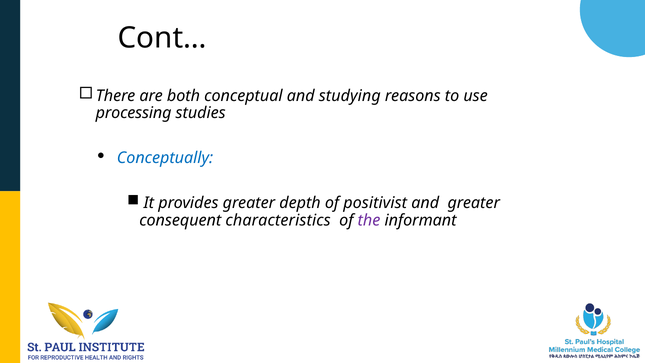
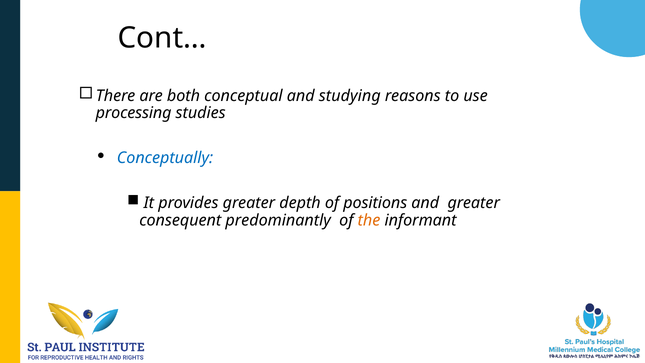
positivist: positivist -> positions
characteristics: characteristics -> predominantly
the colour: purple -> orange
